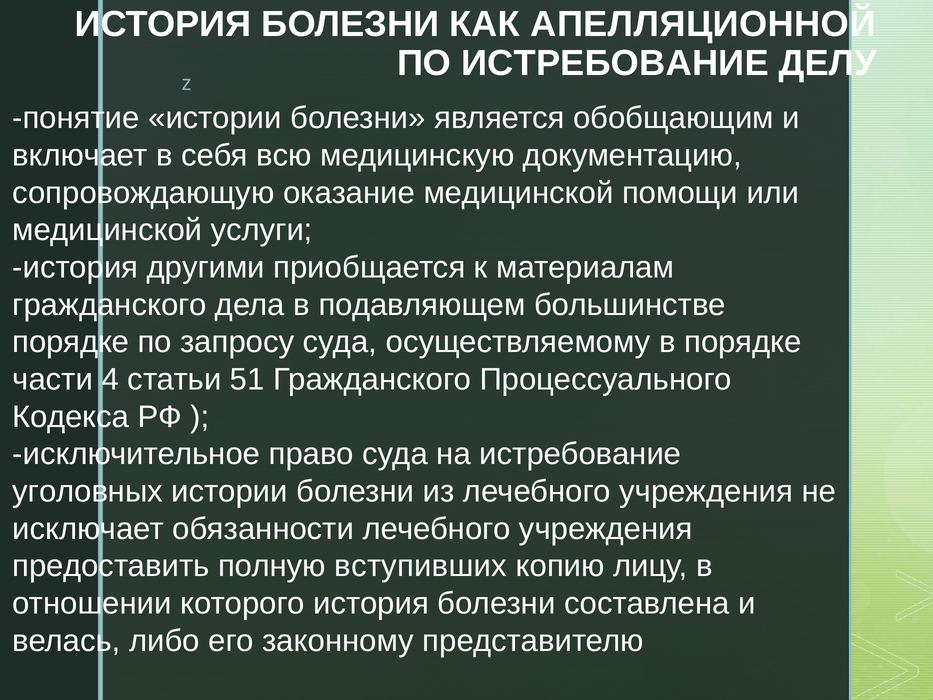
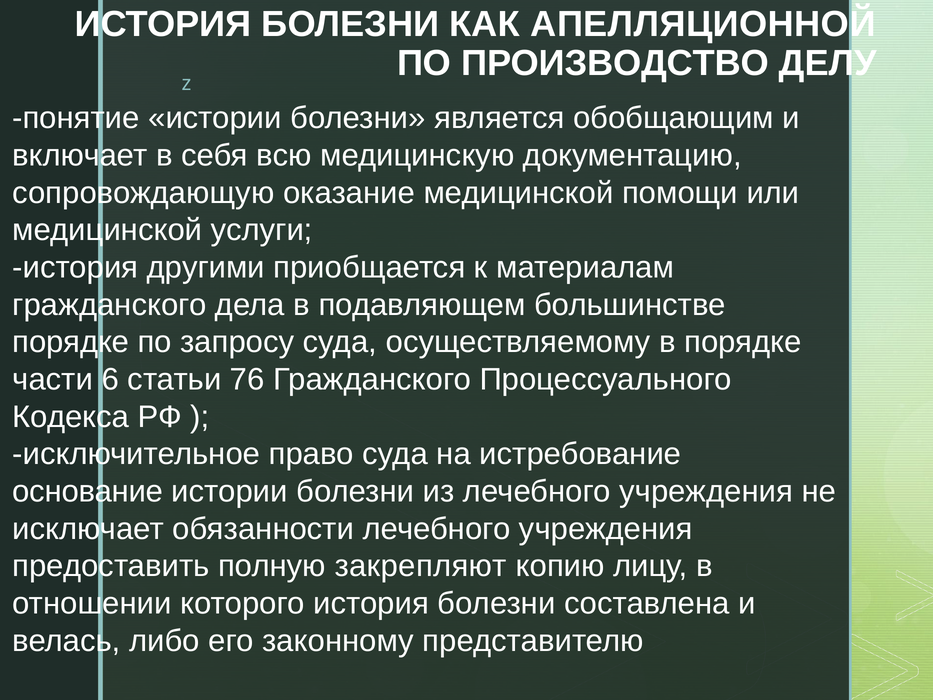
ПО ИСТРЕБОВАНИЕ: ИСТРЕБОВАНИЕ -> ПРОИЗВОДСТВО
4: 4 -> 6
51: 51 -> 76
уголовных: уголовных -> основание
вступивших: вступивших -> закрепляют
